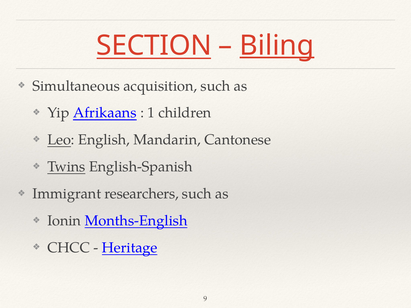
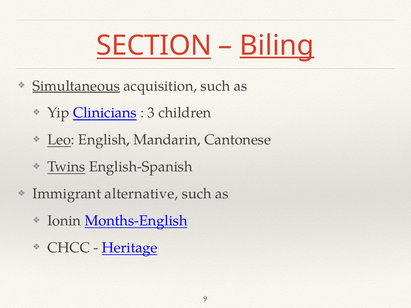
Simultaneous underline: none -> present
Afrikaans: Afrikaans -> Clinicians
1: 1 -> 3
researchers: researchers -> alternative
